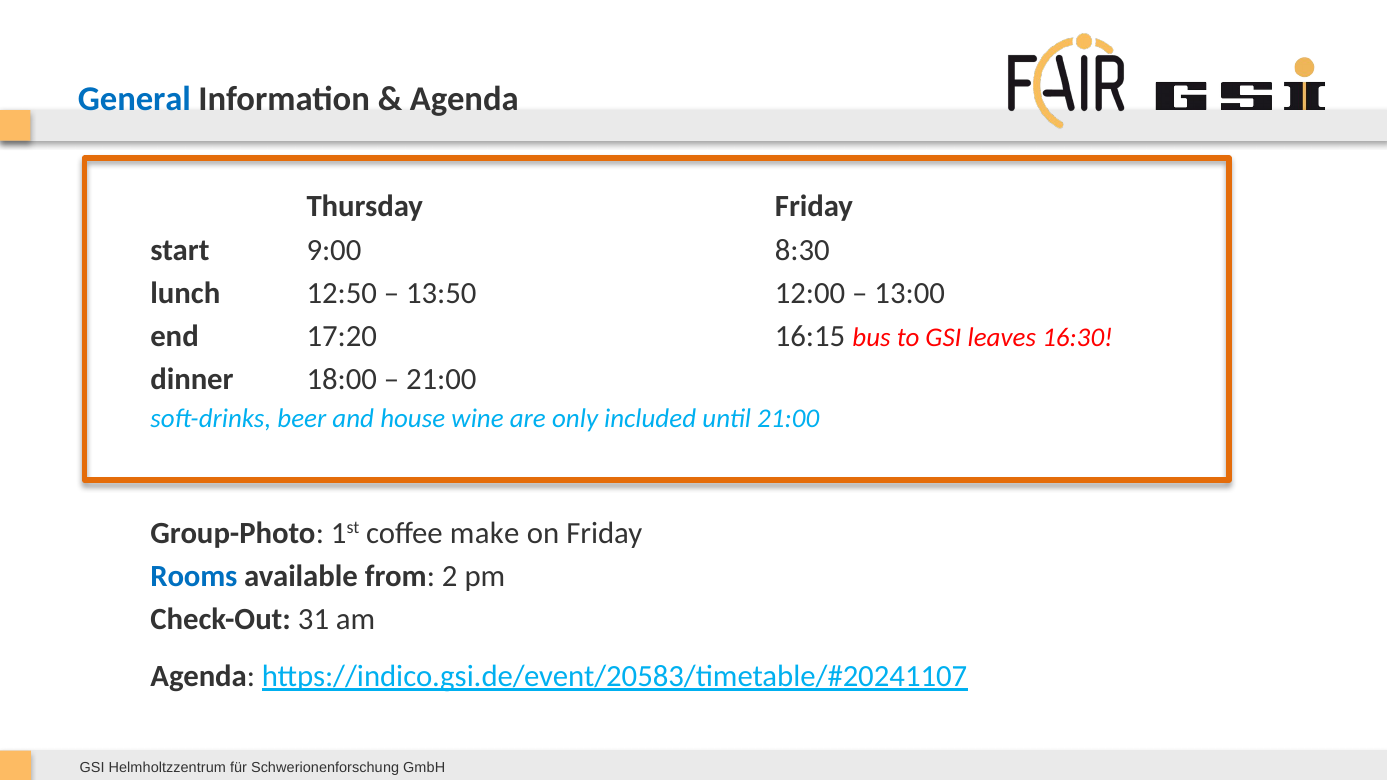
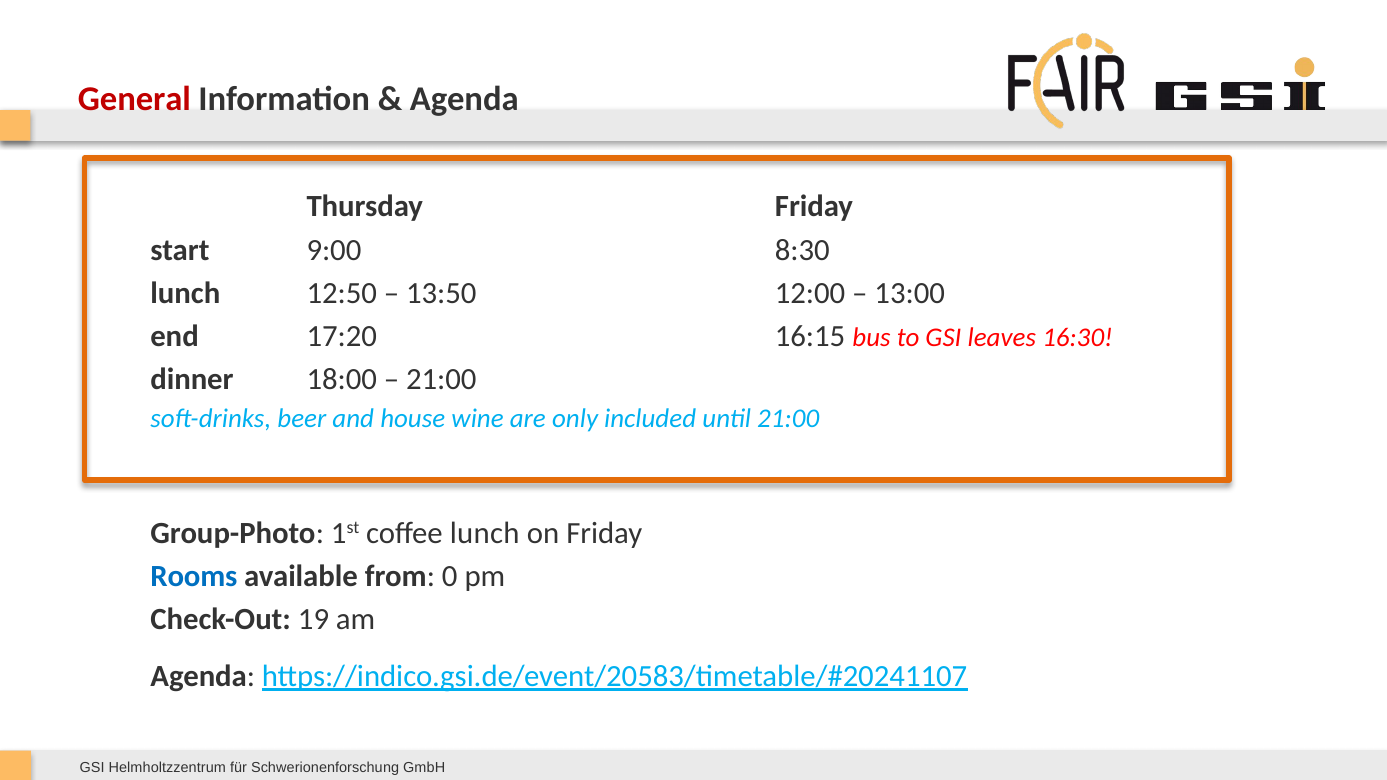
General colour: blue -> red
coffee make: make -> lunch
2: 2 -> 0
31: 31 -> 19
